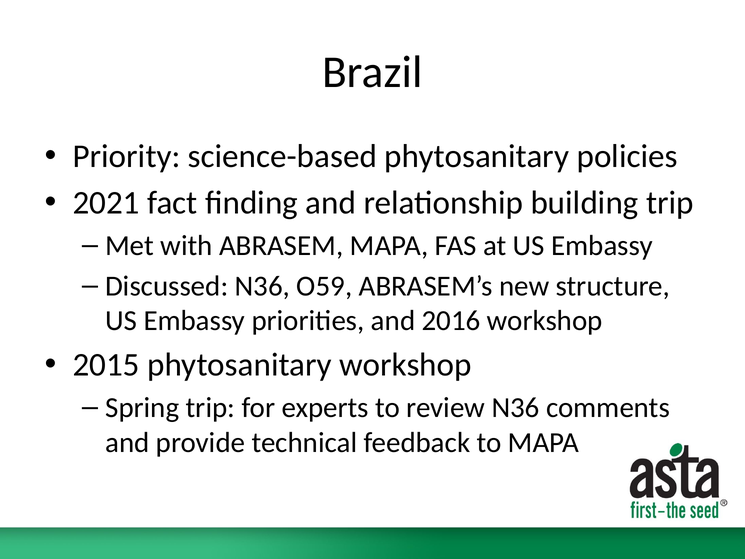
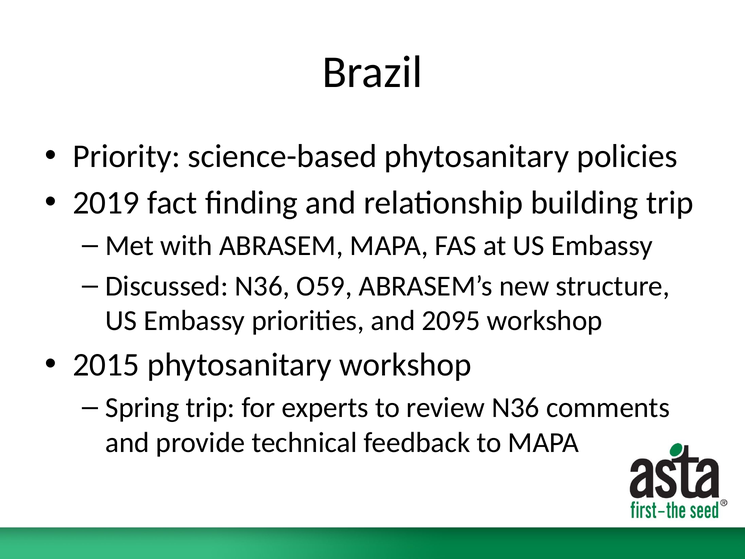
2021: 2021 -> 2019
2016: 2016 -> 2095
